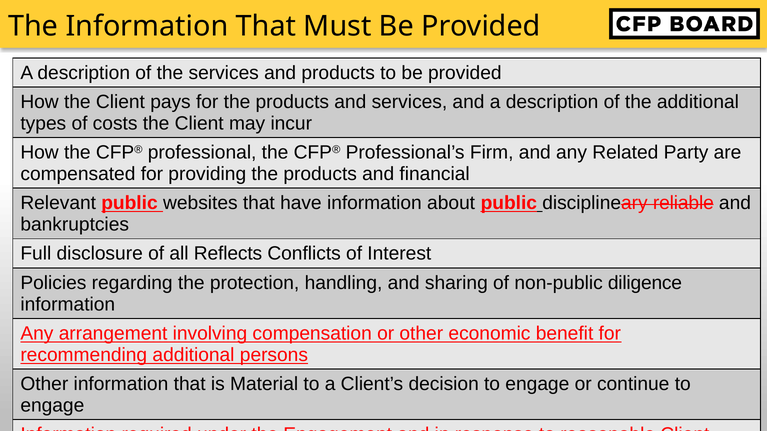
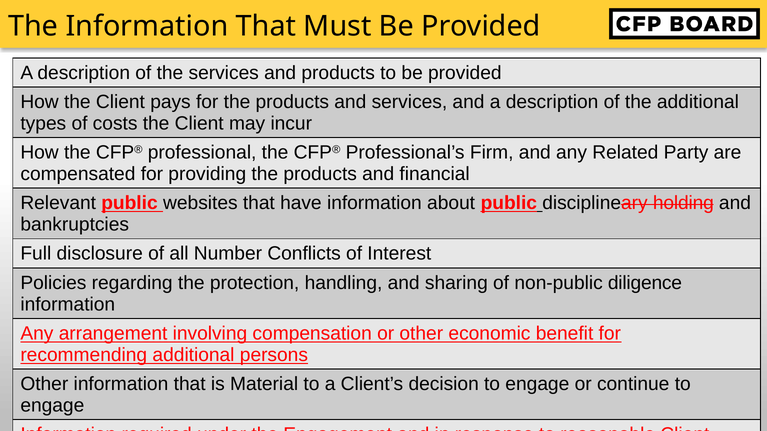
reliable: reliable -> holding
Reflects: Reflects -> Number
